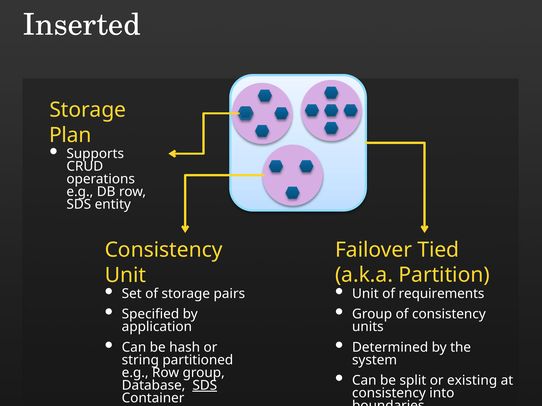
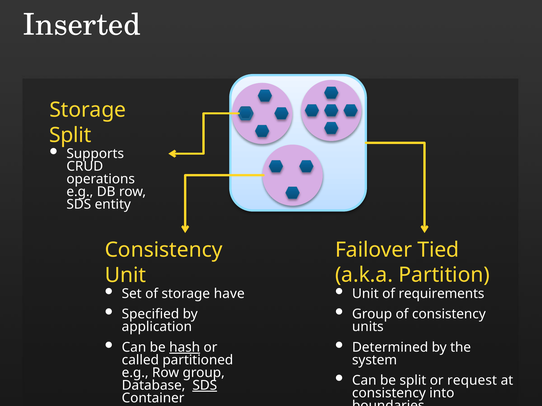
Plan at (70, 135): Plan -> Split
pairs: pairs -> have
hash underline: none -> present
string: string -> called
existing: existing -> request
